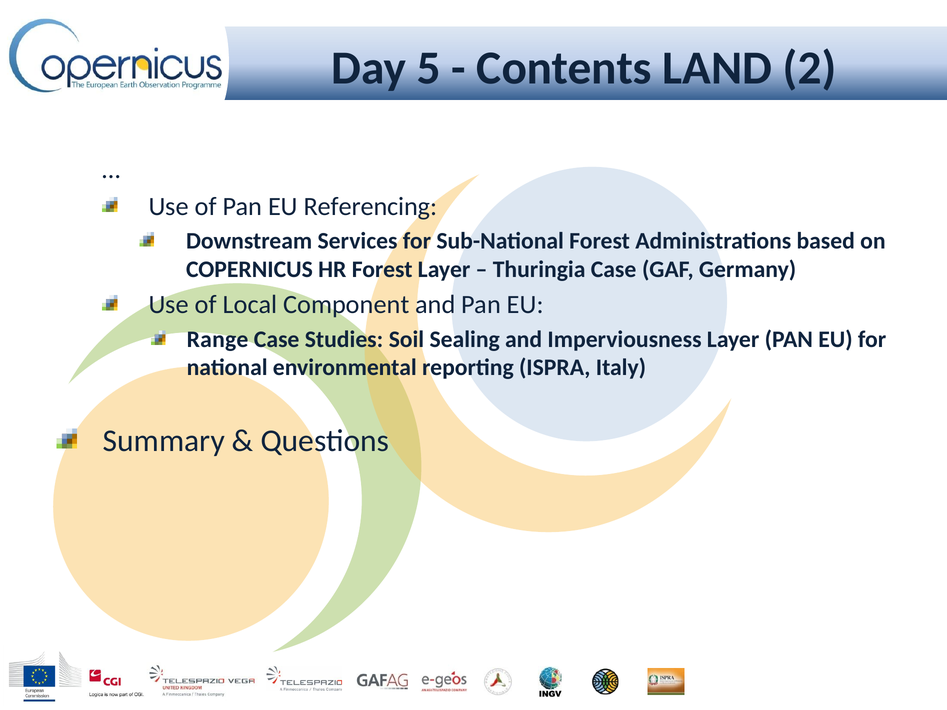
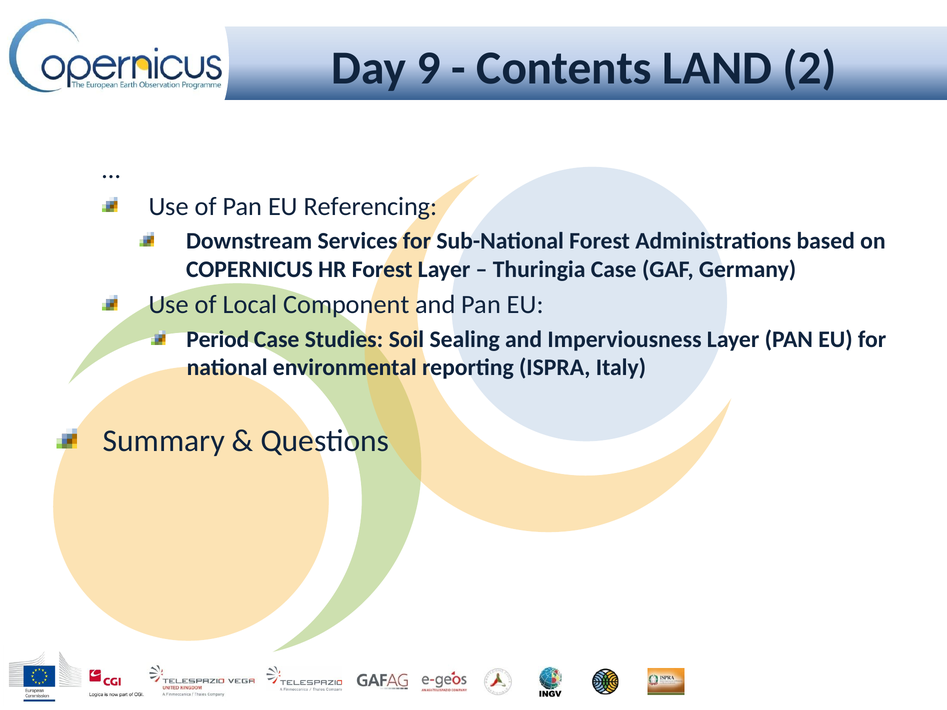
5: 5 -> 9
Range: Range -> Period
